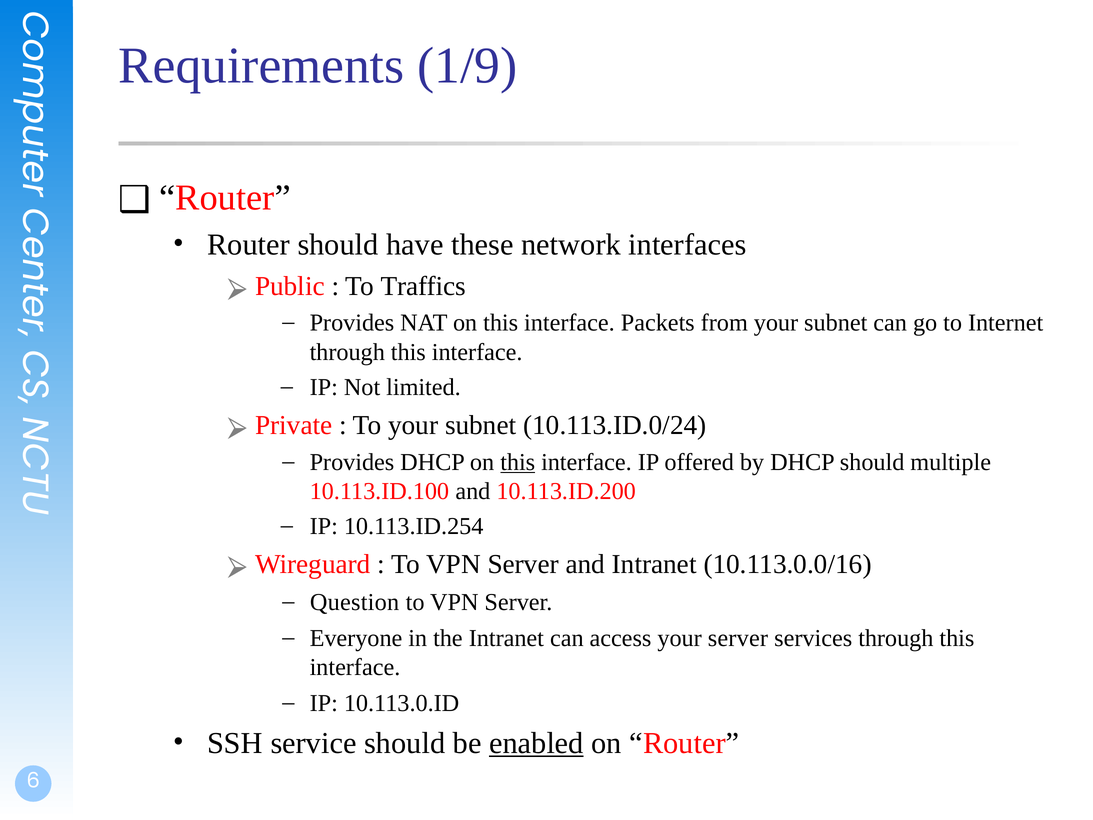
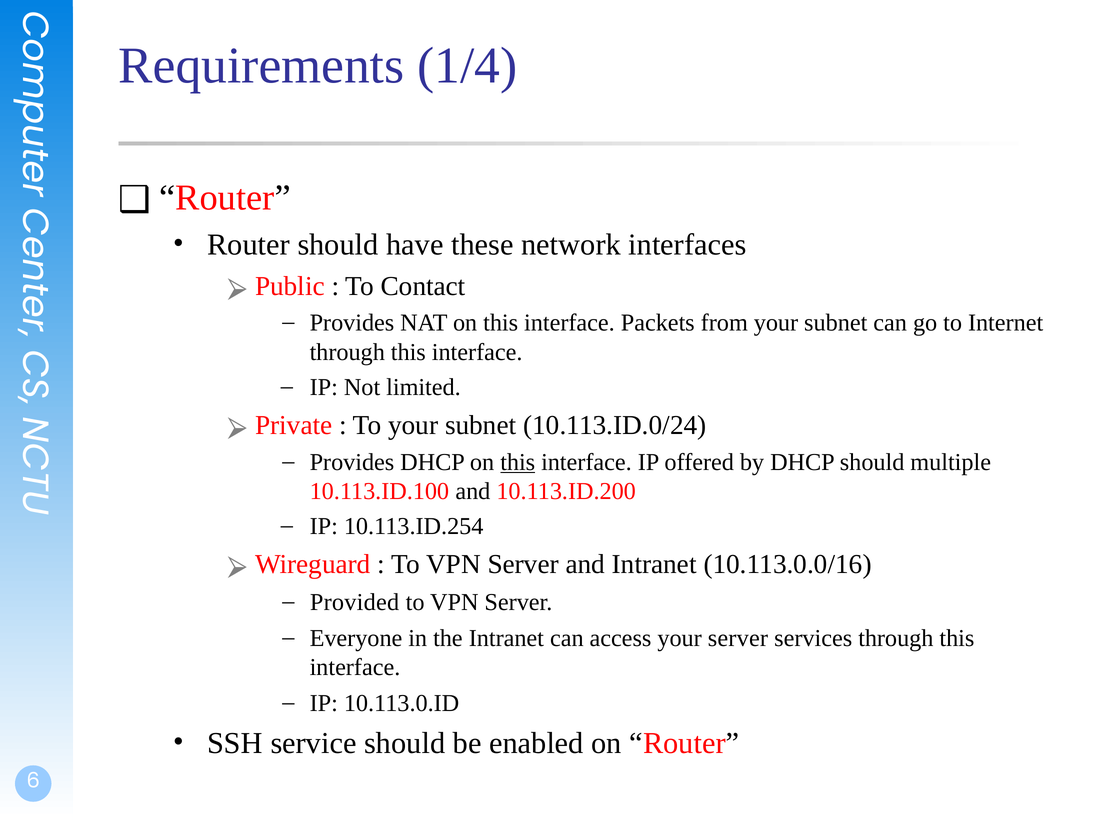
1/9: 1/9 -> 1/4
Traffics: Traffics -> Contact
Question: Question -> Provided
enabled underline: present -> none
